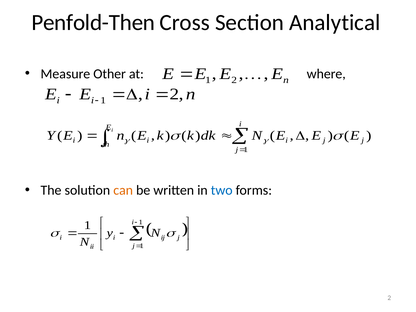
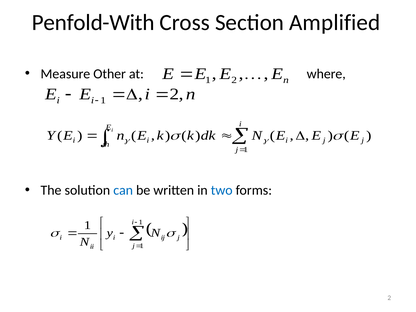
Penfold-Then: Penfold-Then -> Penfold-With
Analytical: Analytical -> Amplified
can colour: orange -> blue
